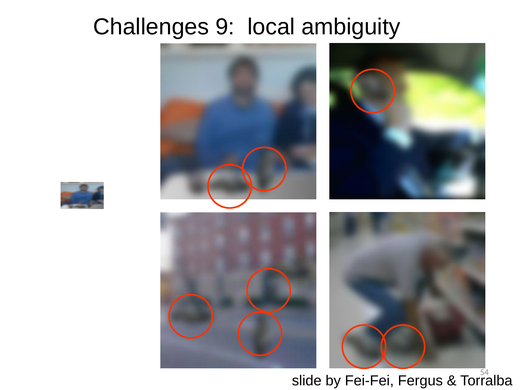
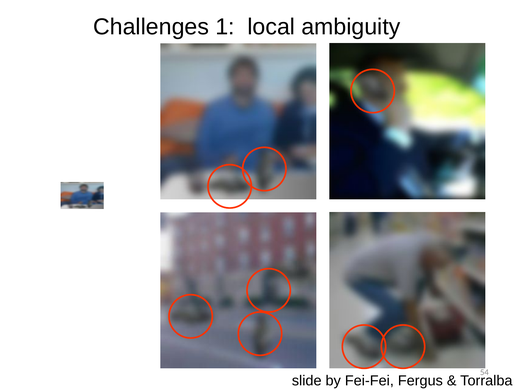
9: 9 -> 1
